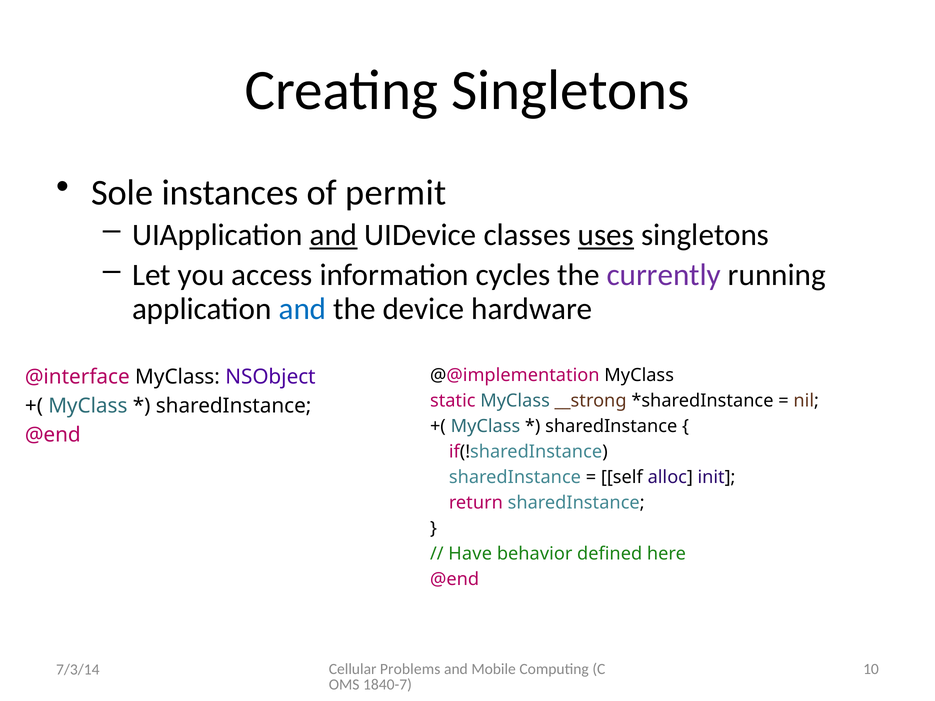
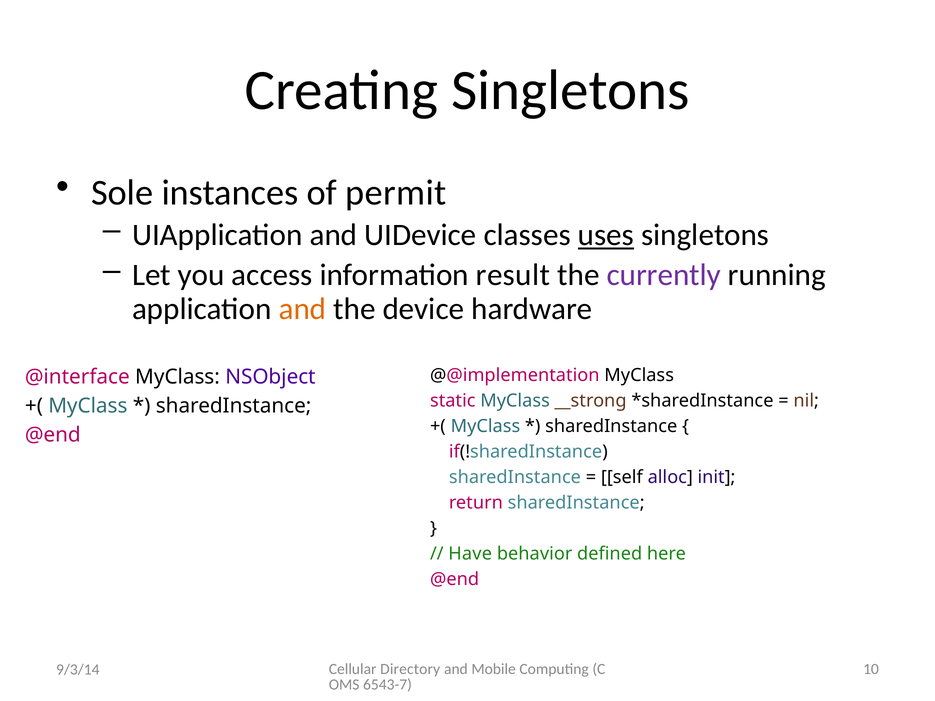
and at (333, 235) underline: present -> none
cycles: cycles -> result
and at (303, 309) colour: blue -> orange
Problems: Problems -> Directory
7/3/14: 7/3/14 -> 9/3/14
1840-7: 1840-7 -> 6543-7
